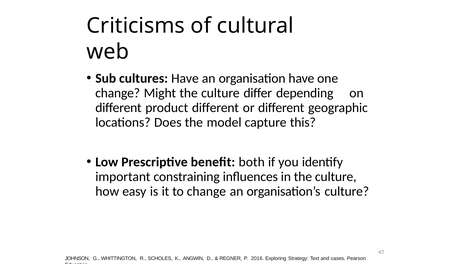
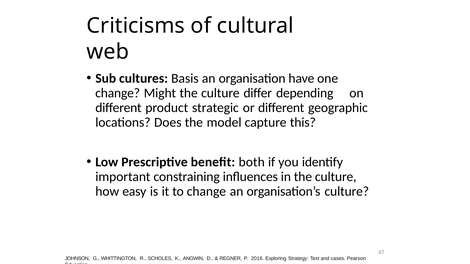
cultures Have: Have -> Basis
product different: different -> strategic
